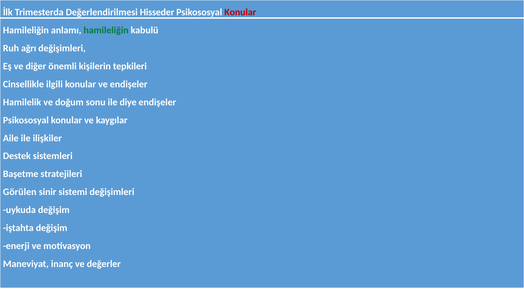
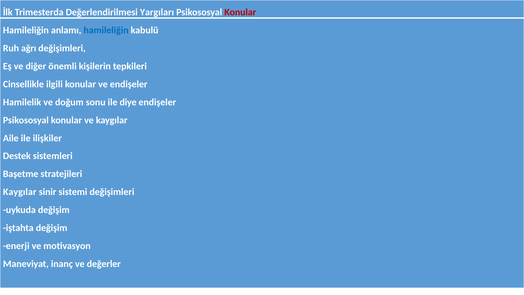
Hisseder: Hisseder -> Yargıları
hamileliğin at (106, 30) colour: green -> blue
Görülen at (20, 192): Görülen -> Kaygılar
